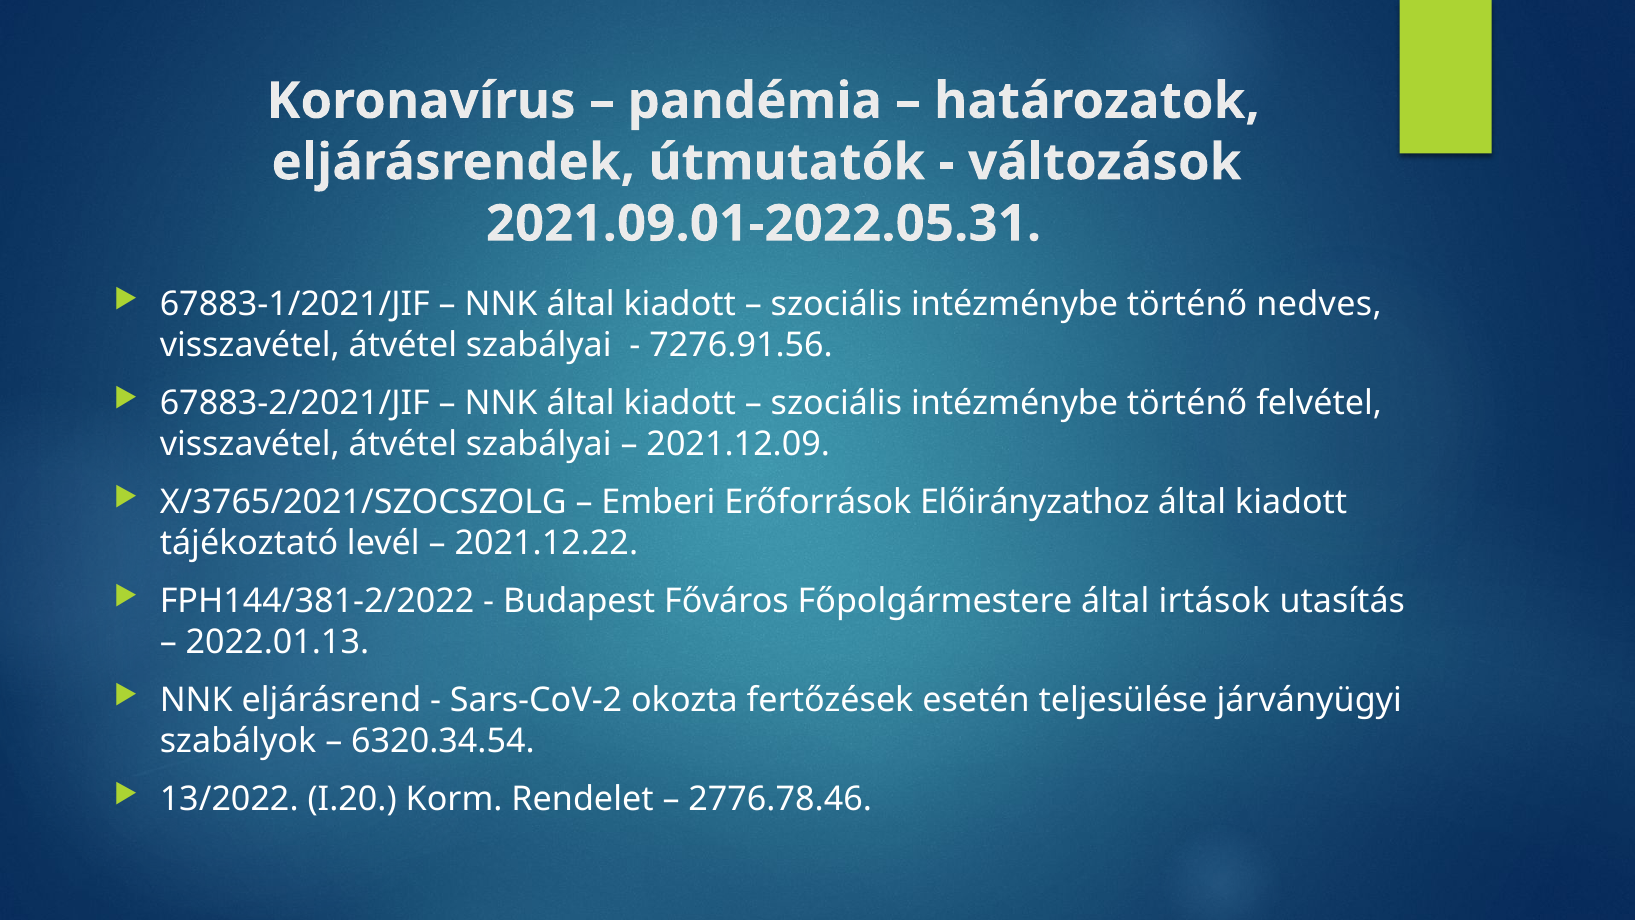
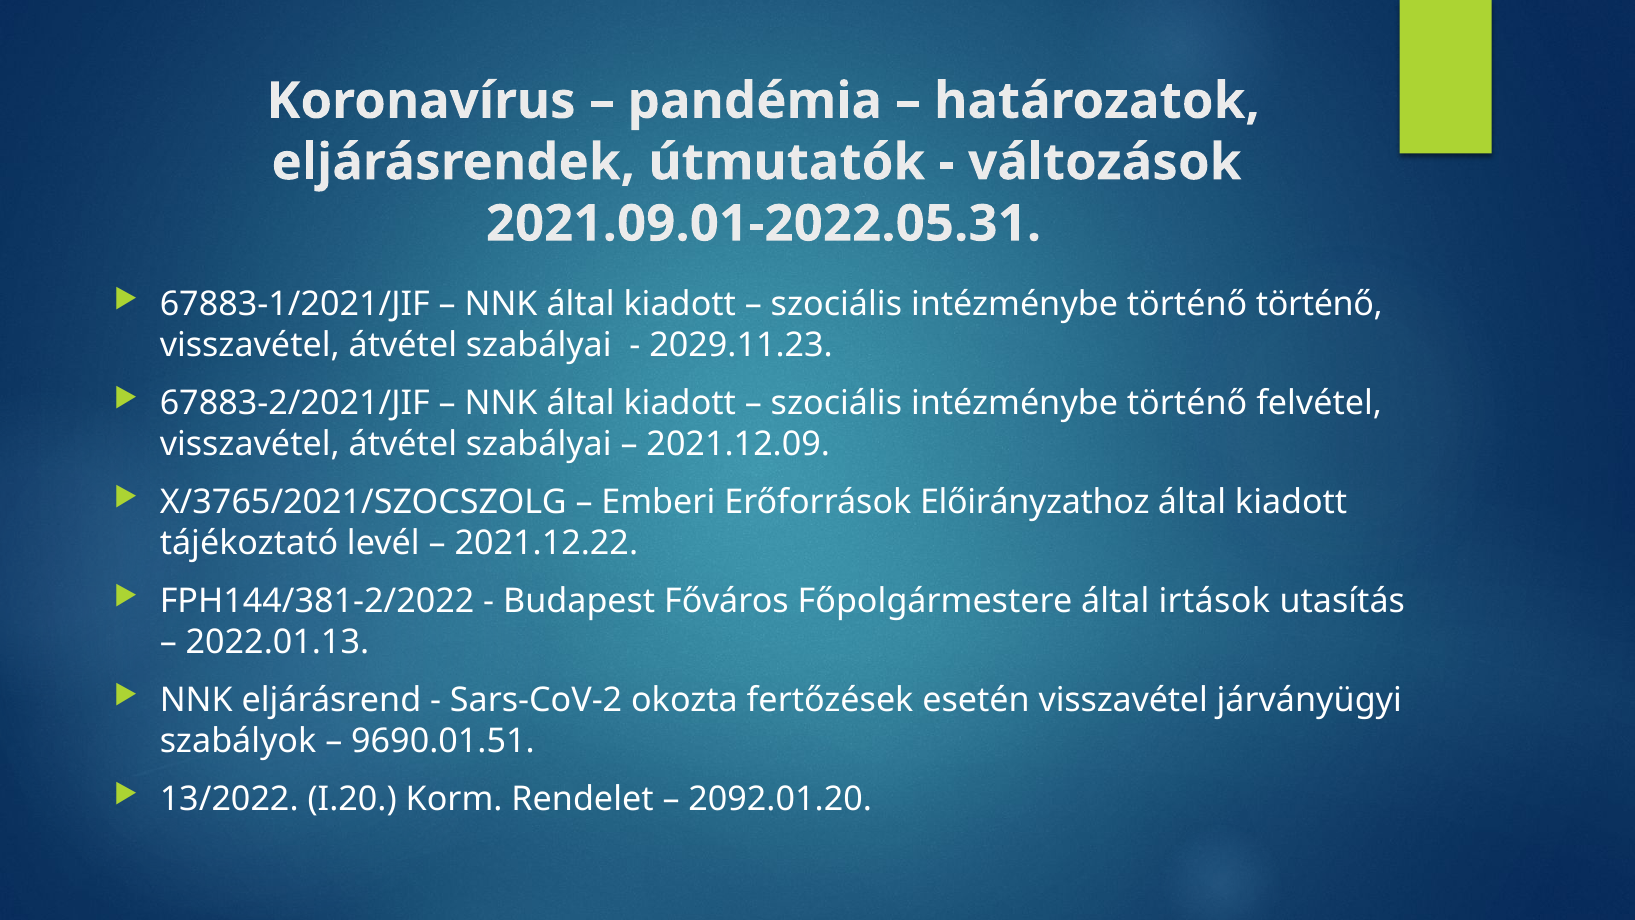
történő nedves: nedves -> történő
7276.91.56: 7276.91.56 -> 2029.11.23
esetén teljesülése: teljesülése -> visszavétel
6320.34.54: 6320.34.54 -> 9690.01.51
2776.78.46: 2776.78.46 -> 2092.01.20
